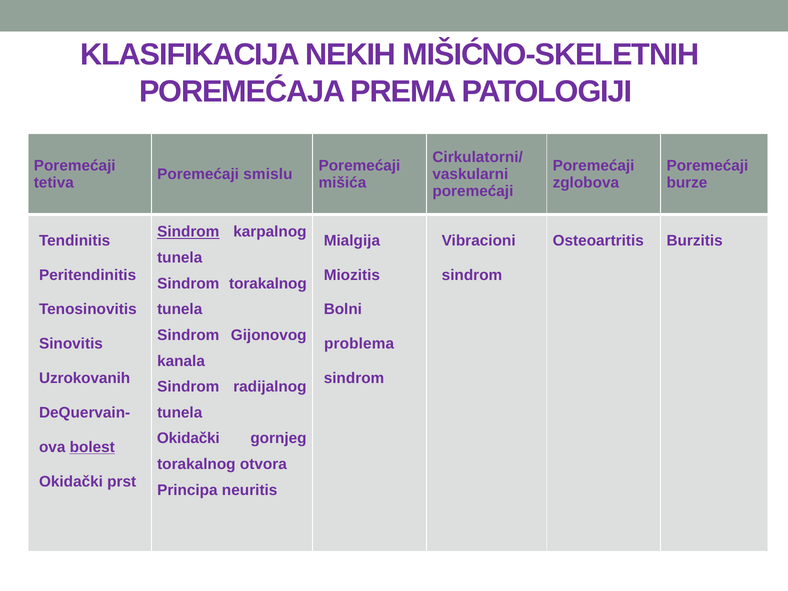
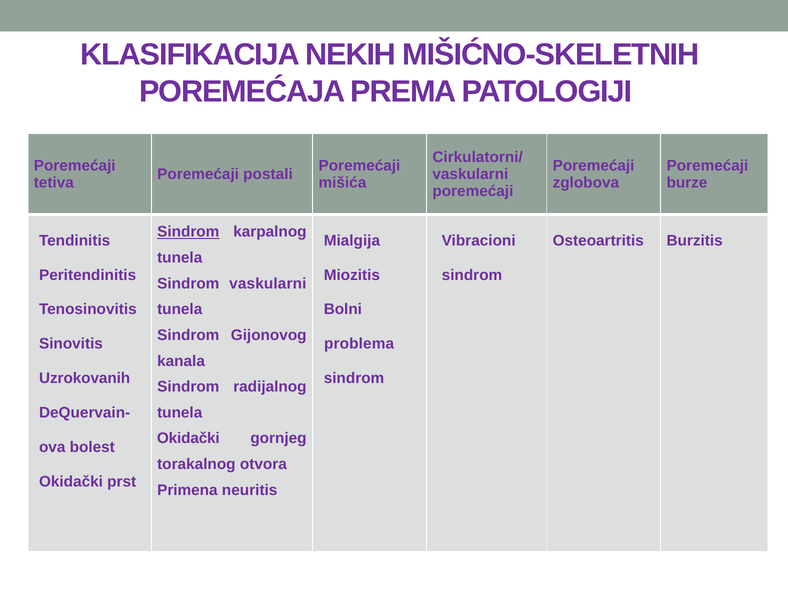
smislu: smislu -> postali
Sindrom torakalnog: torakalnog -> vaskularni
bolest underline: present -> none
Principa: Principa -> Primena
